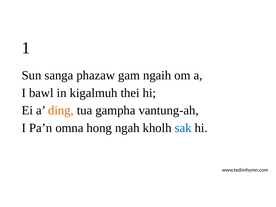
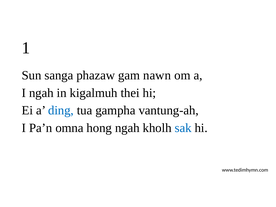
ngaih: ngaih -> nawn
I bawl: bawl -> ngah
ding colour: orange -> blue
